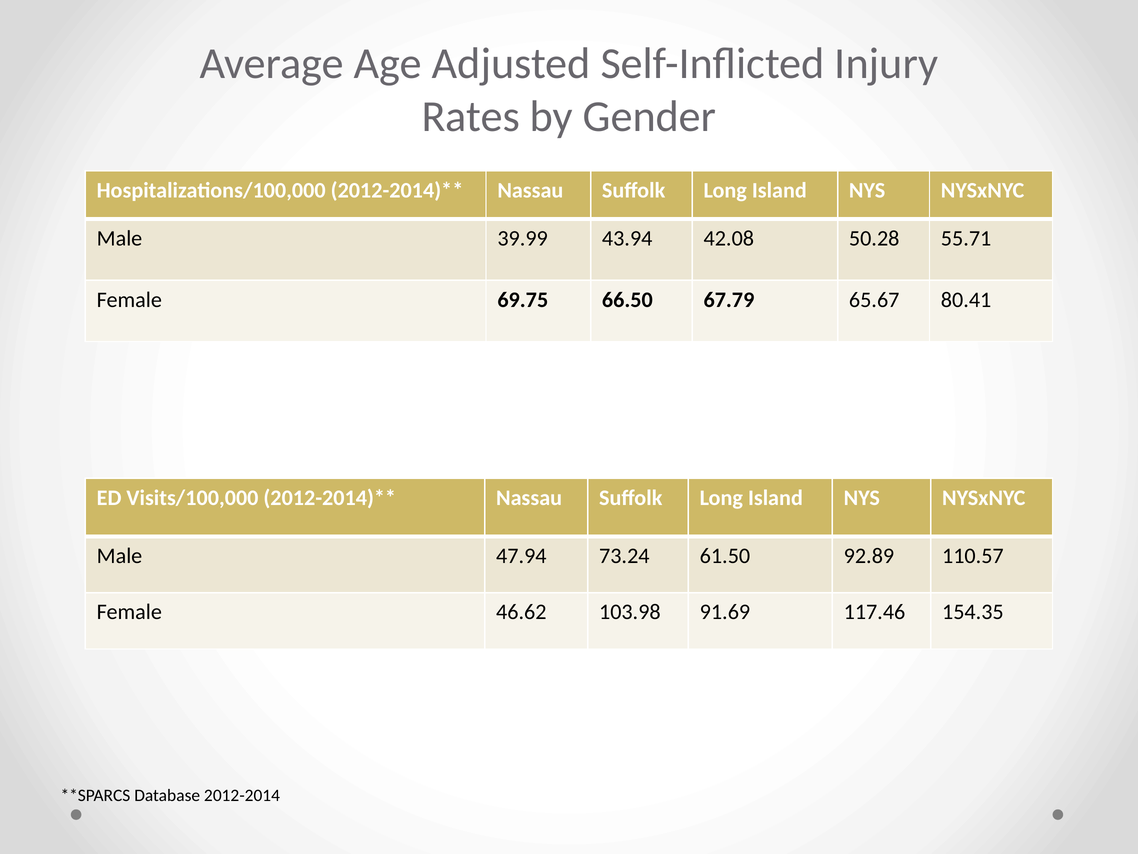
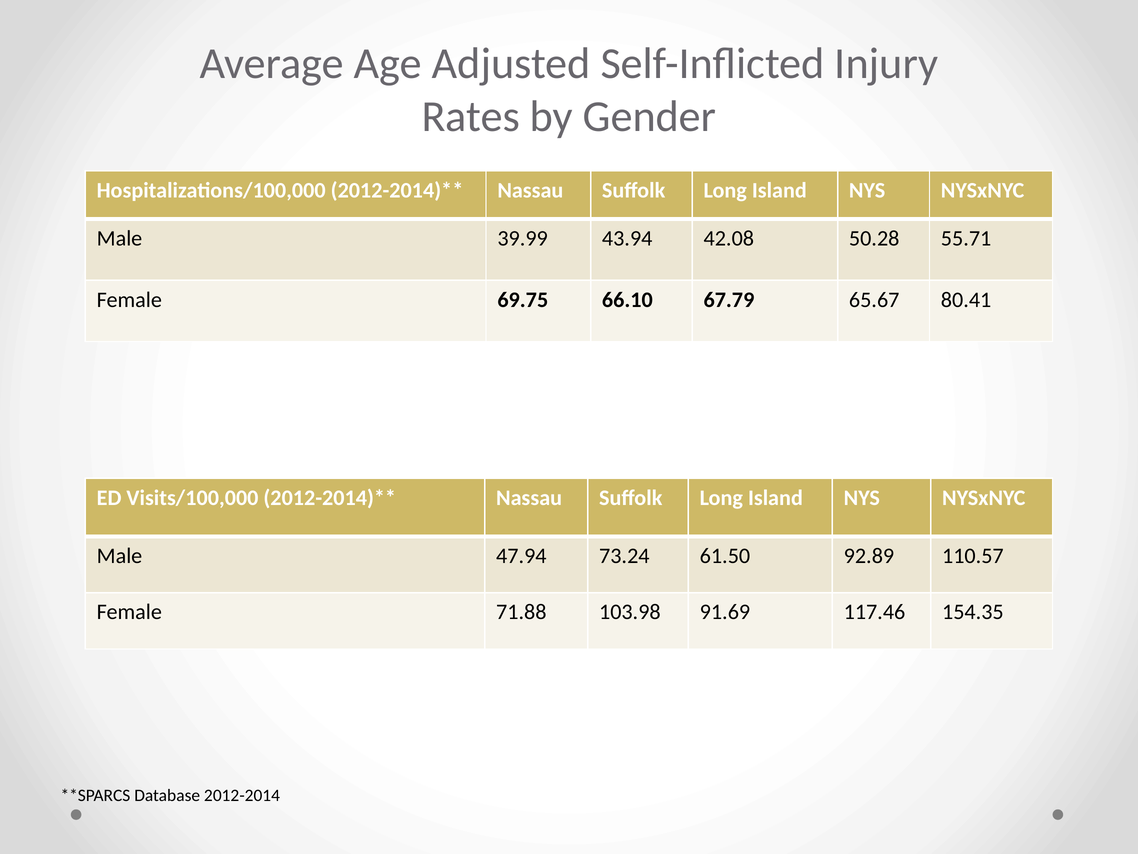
66.50: 66.50 -> 66.10
46.62: 46.62 -> 71.88
